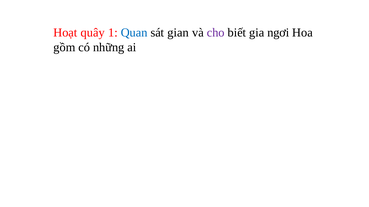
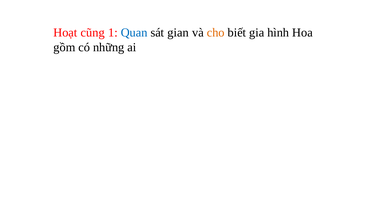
quây: quây -> cũng
cho colour: purple -> orange
ngơi: ngơi -> hình
